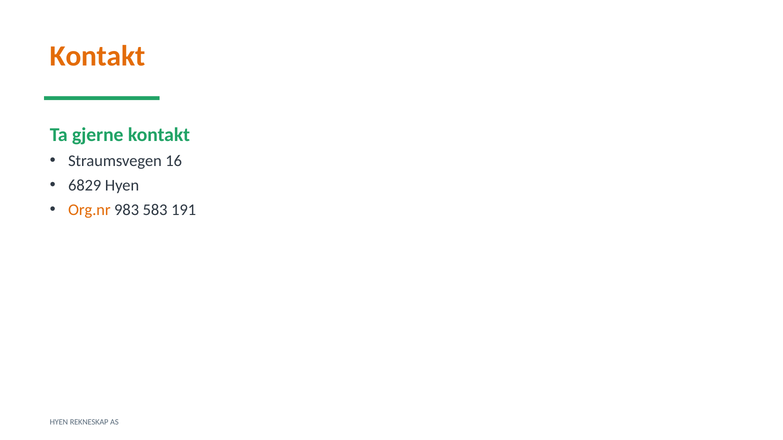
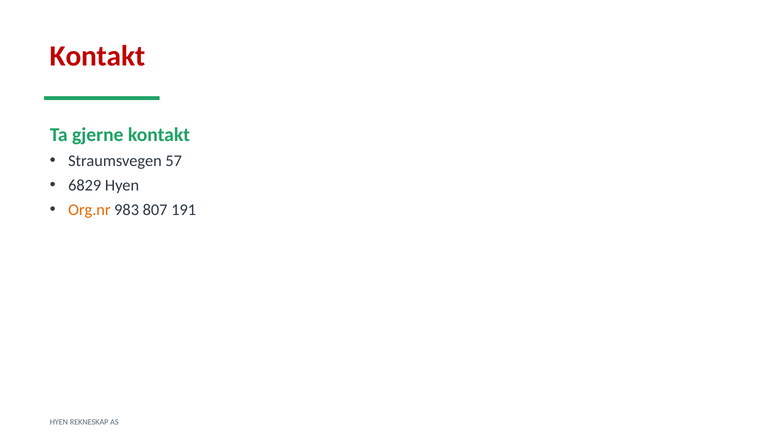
Kontakt at (98, 56) colour: orange -> red
16: 16 -> 57
583: 583 -> 807
